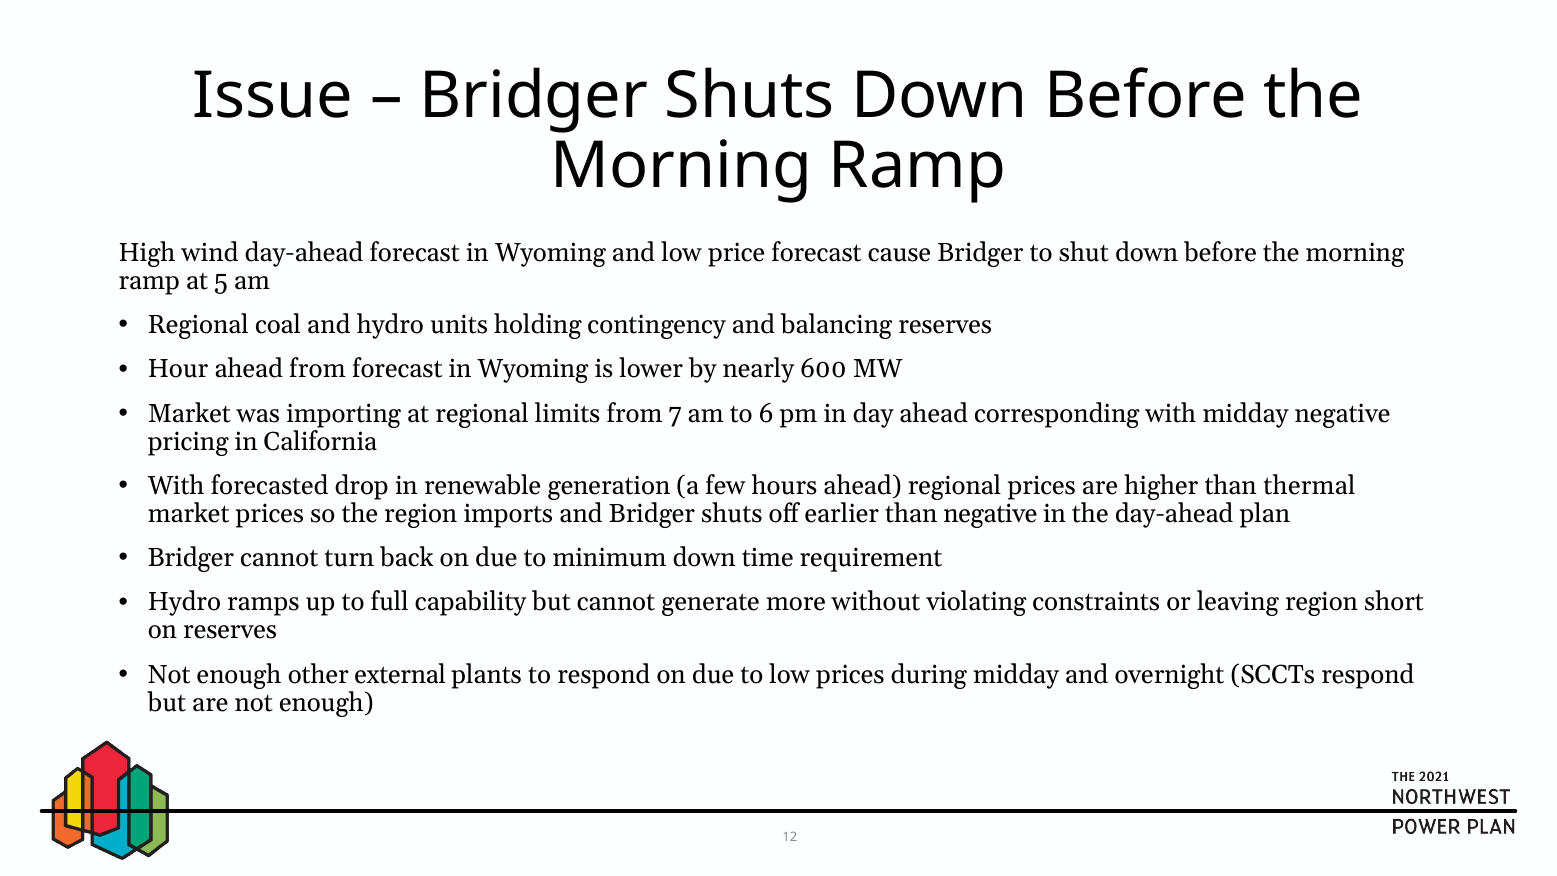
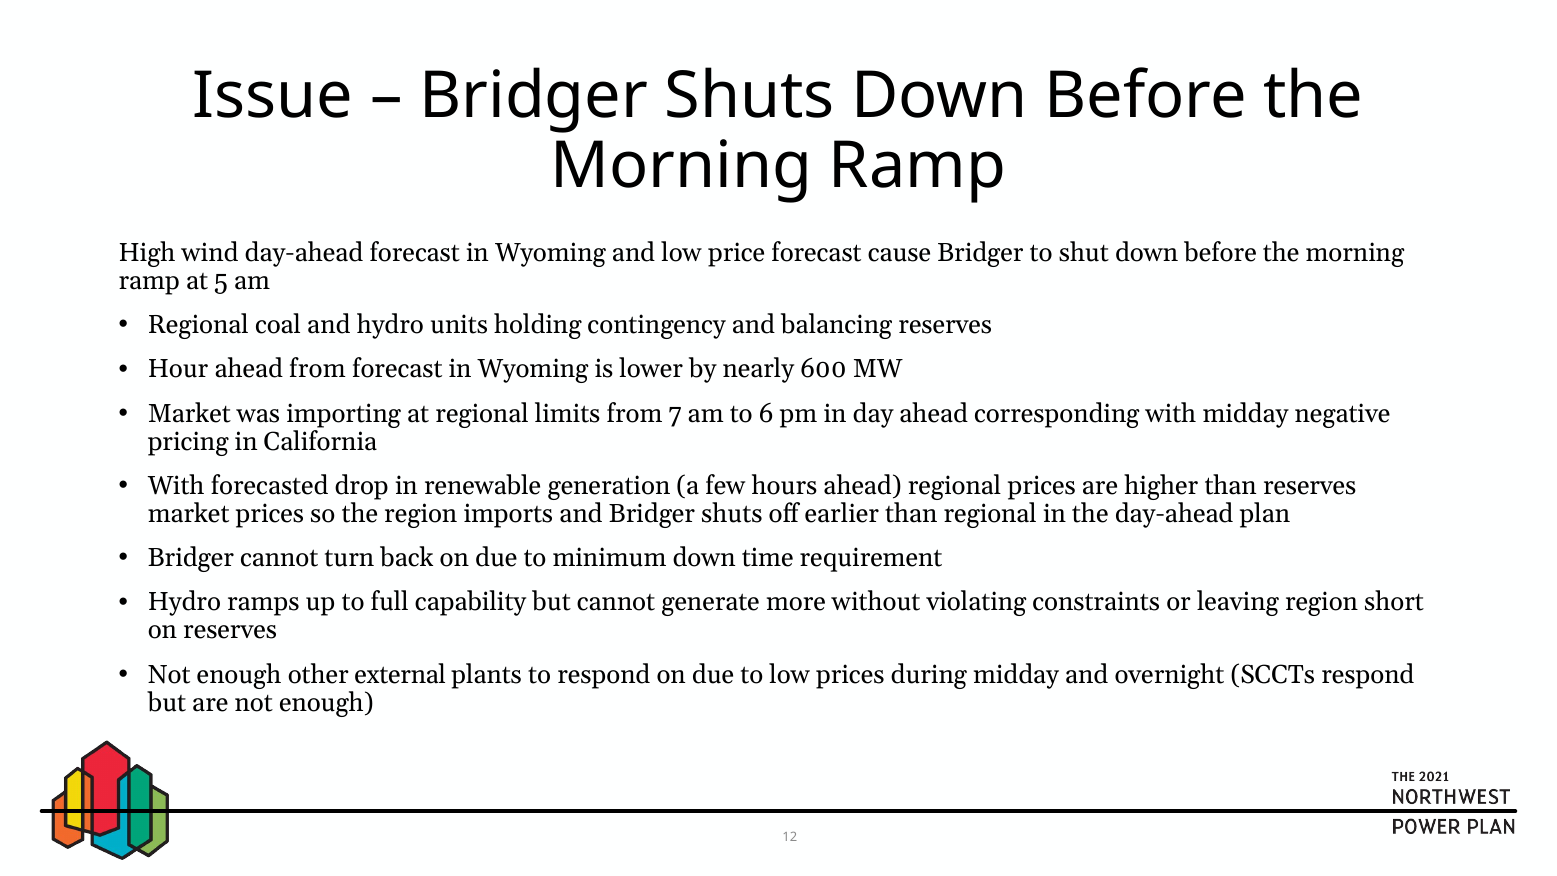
than thermal: thermal -> reserves
than negative: negative -> regional
